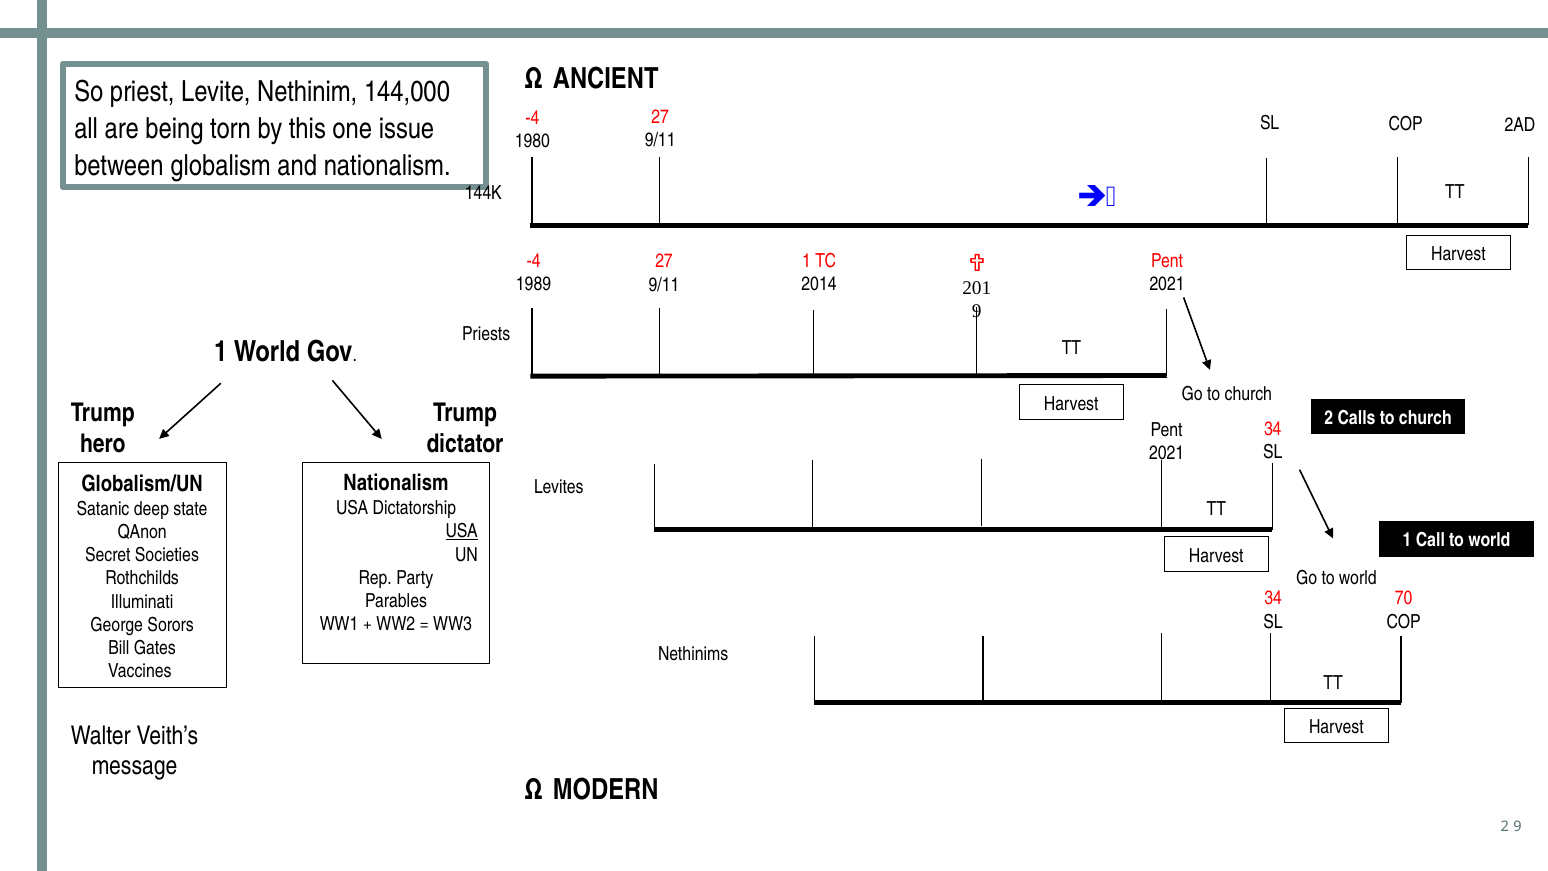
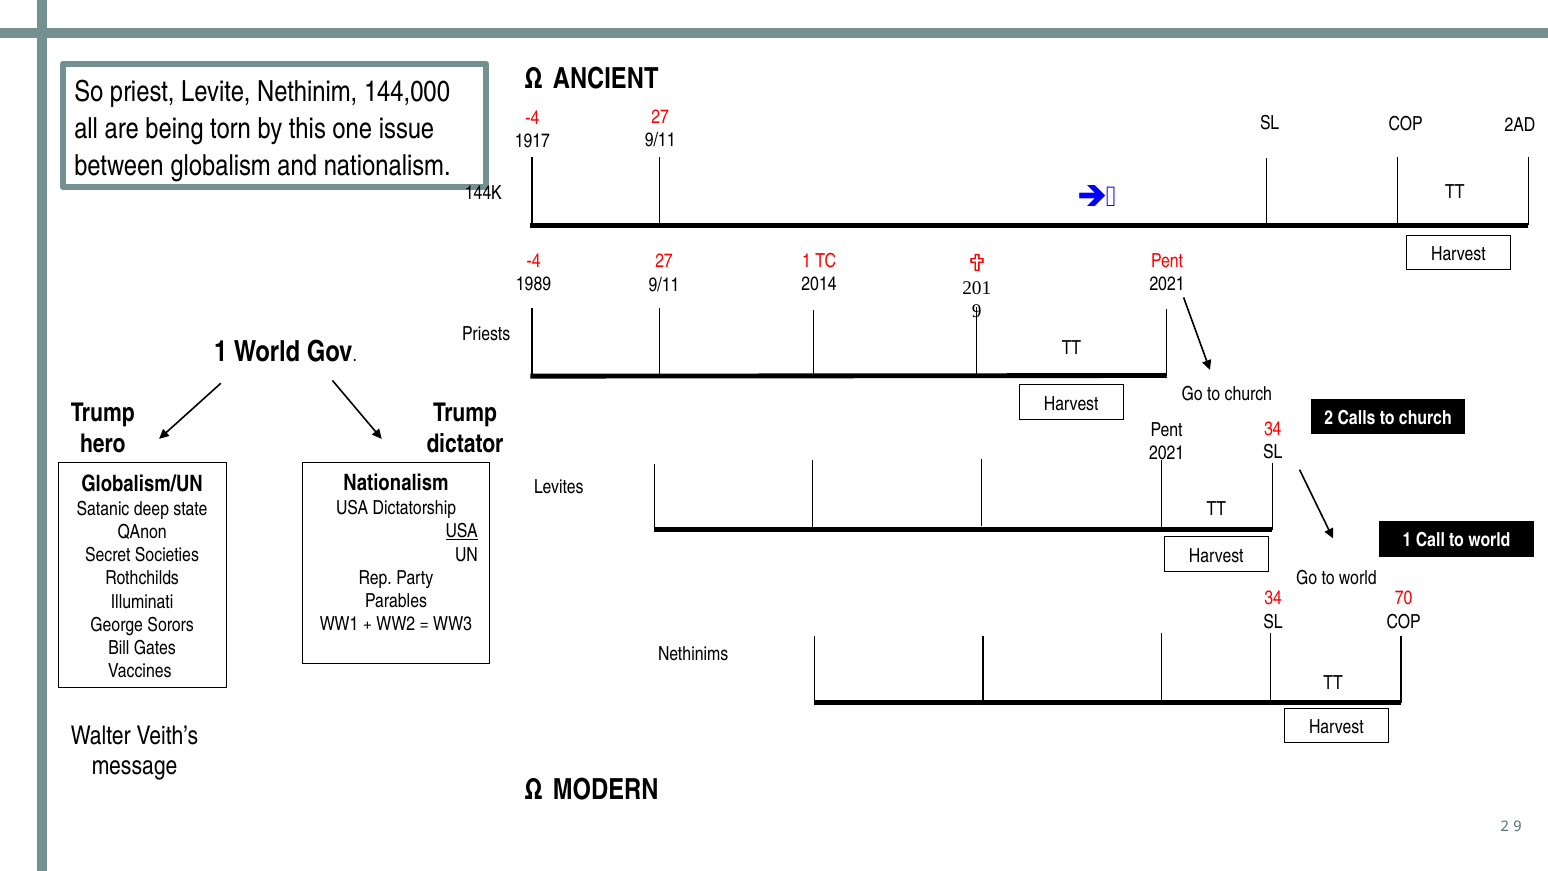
1980: 1980 -> 1917
